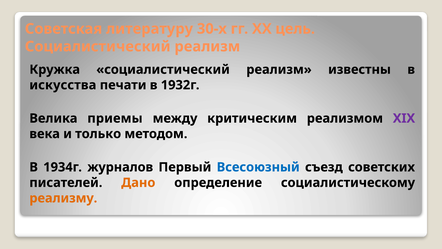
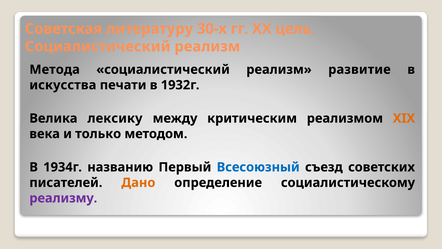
Кружка: Кружка -> Метода
известны: известны -> развитие
приемы: приемы -> лексику
XIX colour: purple -> orange
журналов: журналов -> названию
реализму colour: orange -> purple
